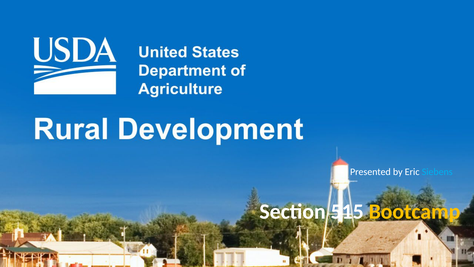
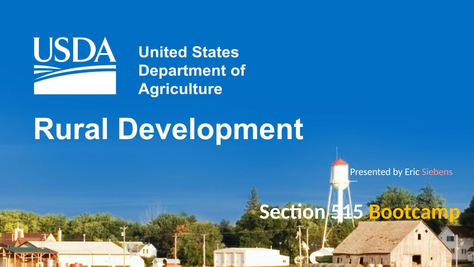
Siebens colour: light blue -> pink
